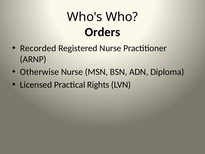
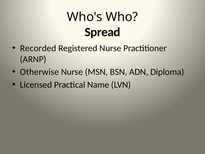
Orders: Orders -> Spread
Rights: Rights -> Name
